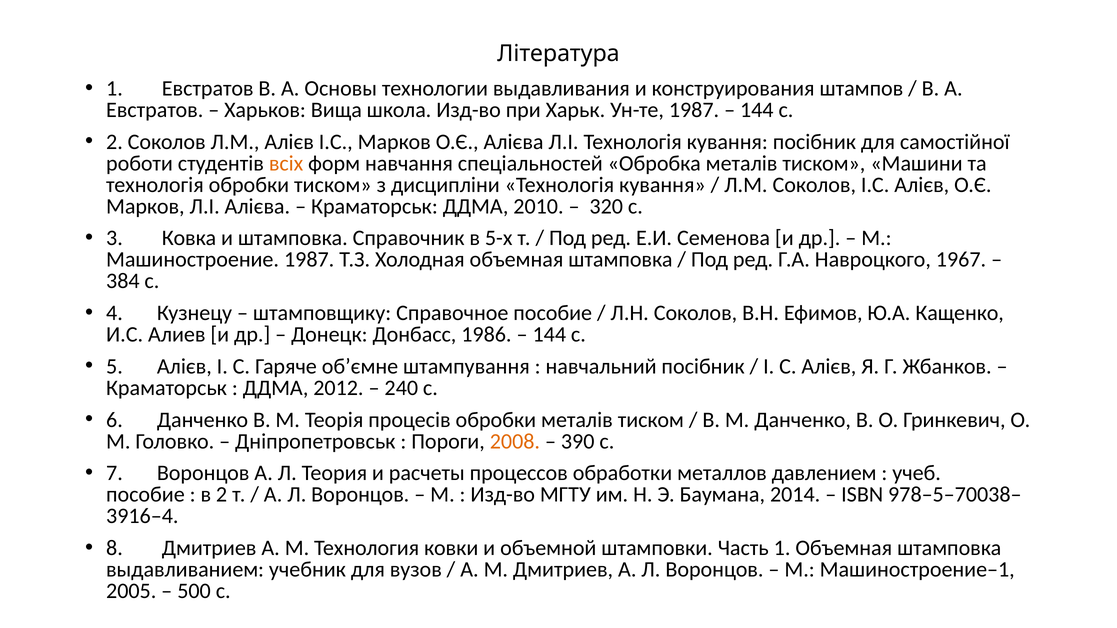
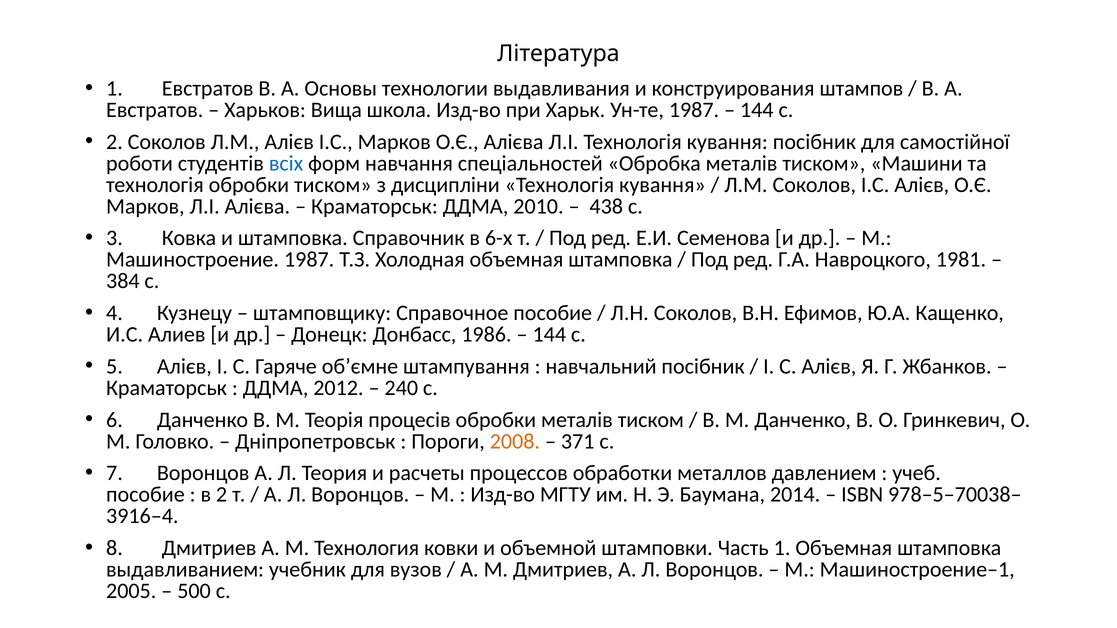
всіх colour: orange -> blue
320: 320 -> 438
5-х: 5-х -> 6-х
1967: 1967 -> 1981
390: 390 -> 371
